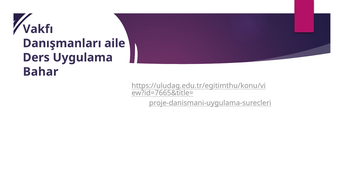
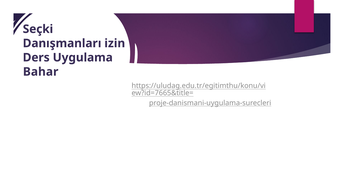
Vakfı: Vakfı -> Seçki
aile: aile -> izin
